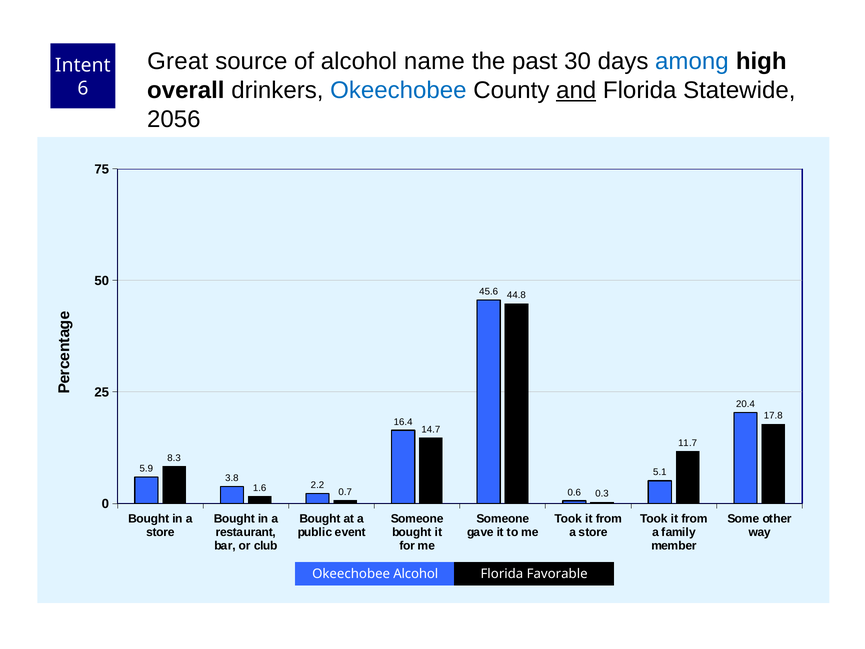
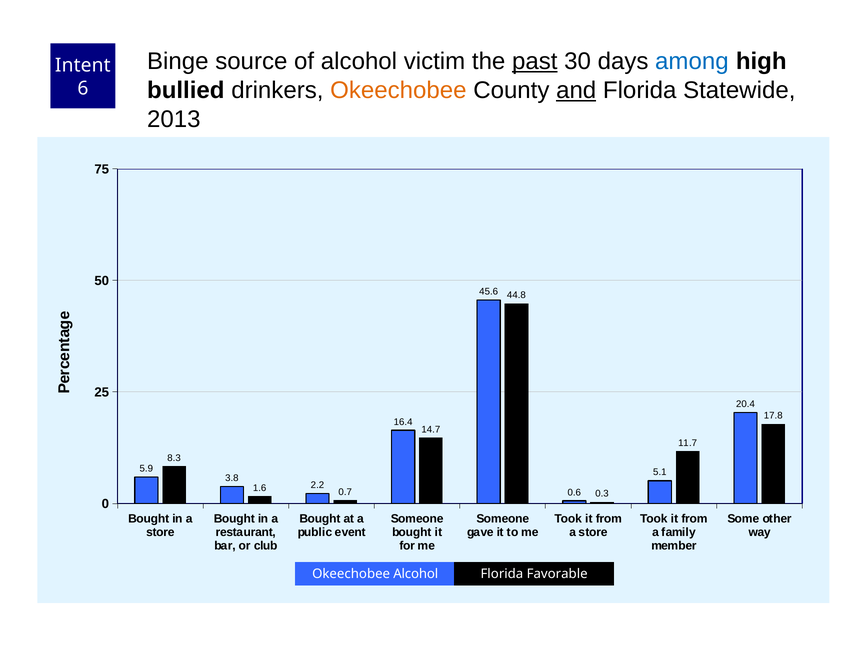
Great: Great -> Binge
name: name -> victim
past underline: none -> present
overall: overall -> bullied
Okeechobee at (398, 90) colour: blue -> orange
2056: 2056 -> 2013
